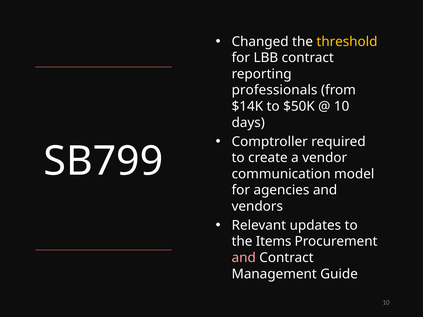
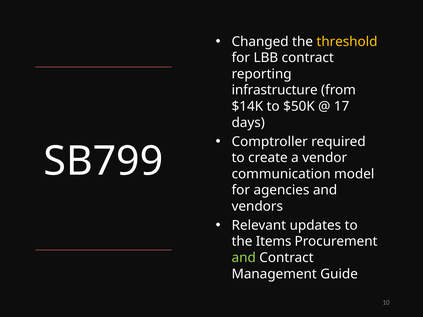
professionals: professionals -> infrastructure
10 at (342, 106): 10 -> 17
and at (244, 258) colour: pink -> light green
